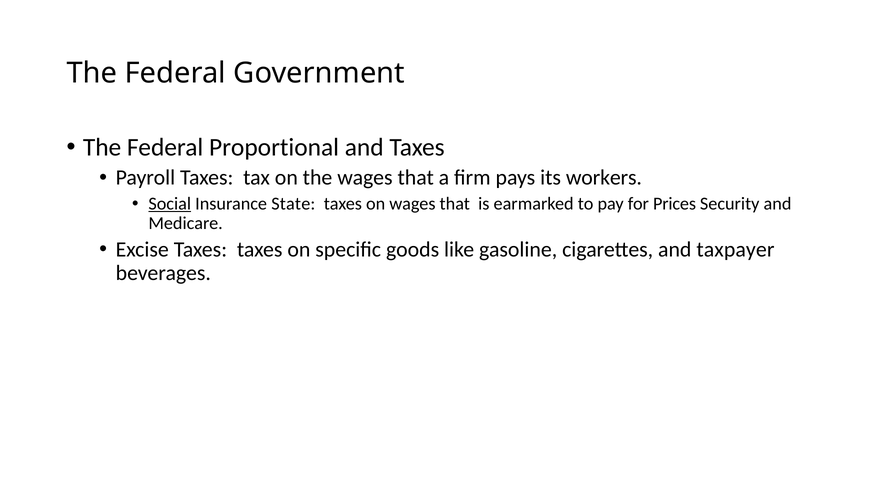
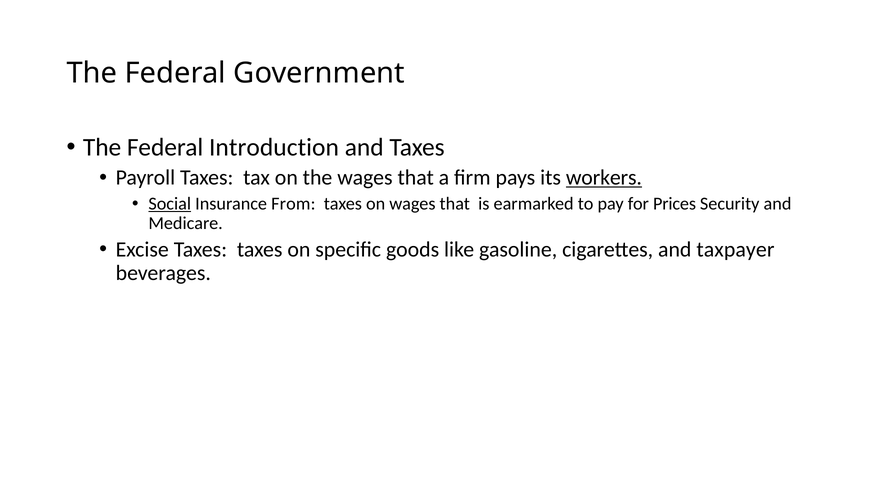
Proportional: Proportional -> Introduction
workers underline: none -> present
State: State -> From
